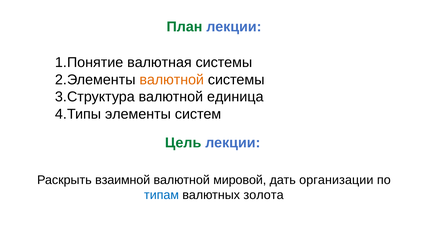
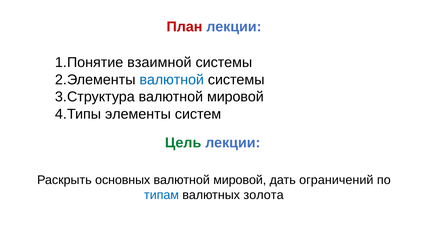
План colour: green -> red
валютная: валютная -> взаимной
валютной at (172, 80) colour: orange -> blue
единица at (235, 97): единица -> мировой
взаимной: взаимной -> основных
организации: организации -> ограничений
